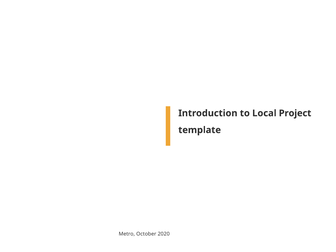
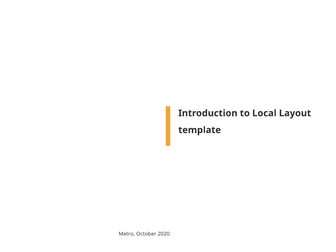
Project: Project -> Layout
